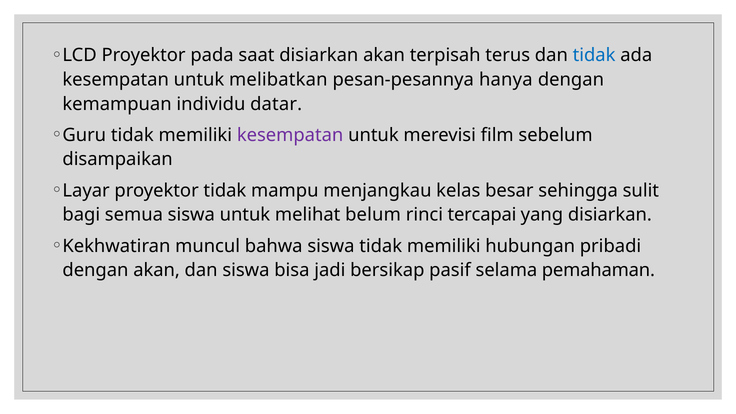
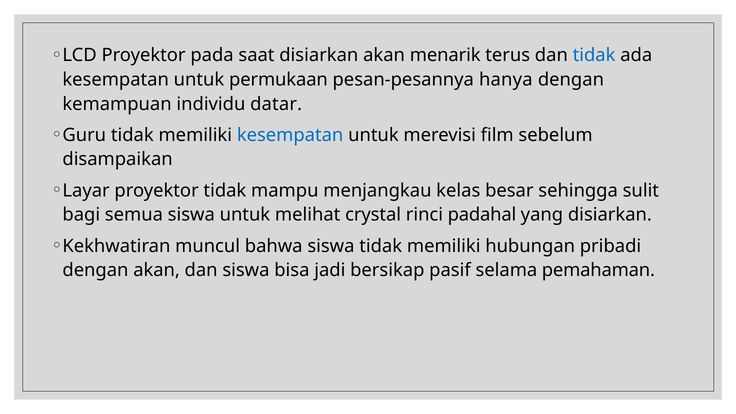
terpisah: terpisah -> menarik
melibatkan: melibatkan -> permukaan
kesempatan at (290, 135) colour: purple -> blue
belum: belum -> crystal
tercapai: tercapai -> padahal
